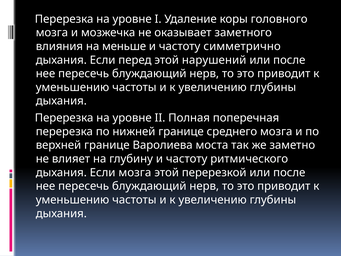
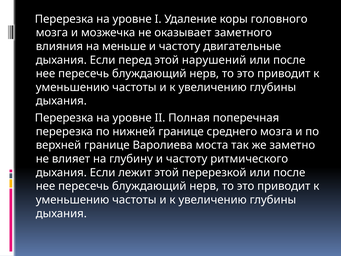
симметрично: симметрично -> двигательные
Если мозга: мозга -> лежит
